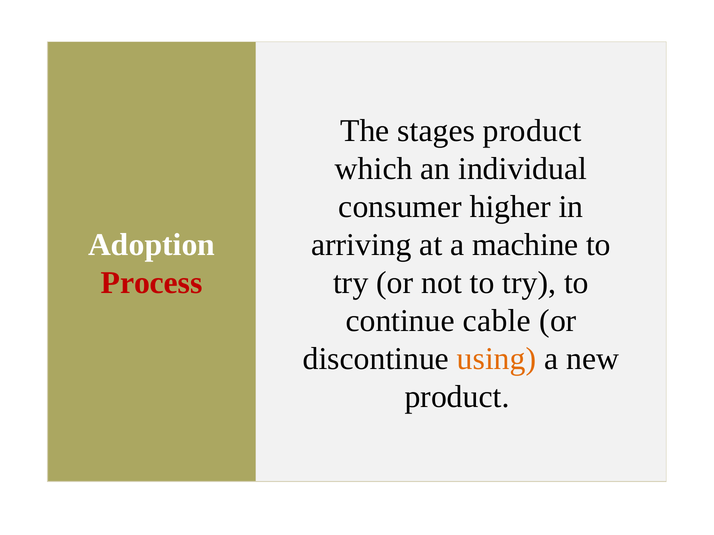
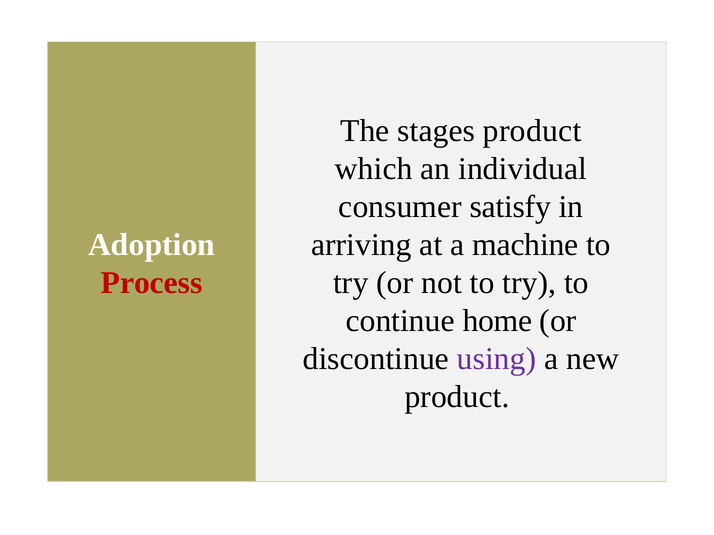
higher: higher -> satisfy
cable: cable -> home
using colour: orange -> purple
